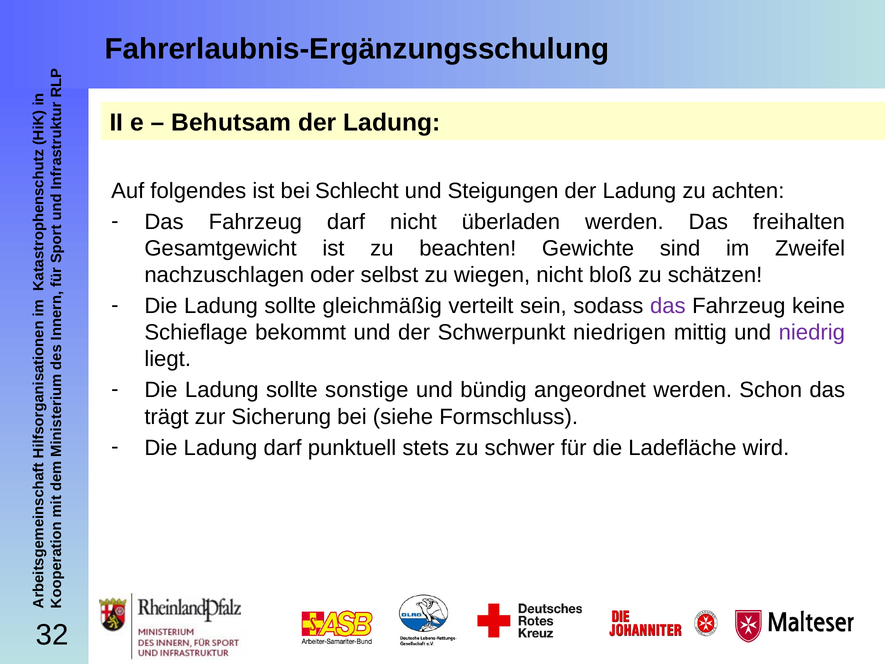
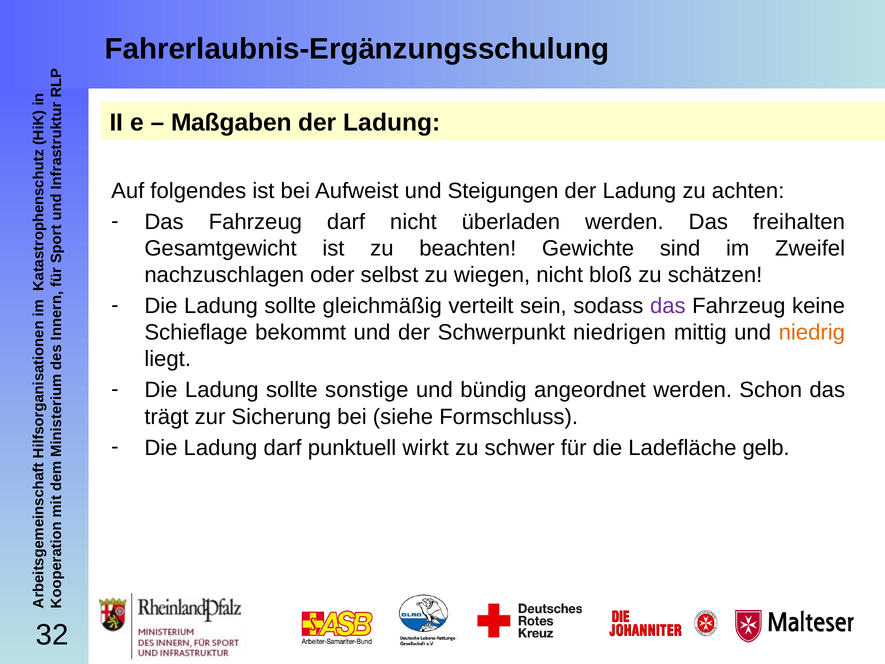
Behutsam: Behutsam -> Maßgaben
Schlecht: Schlecht -> Aufweist
niedrig colour: purple -> orange
stets: stets -> wirkt
wird: wird -> gelb
